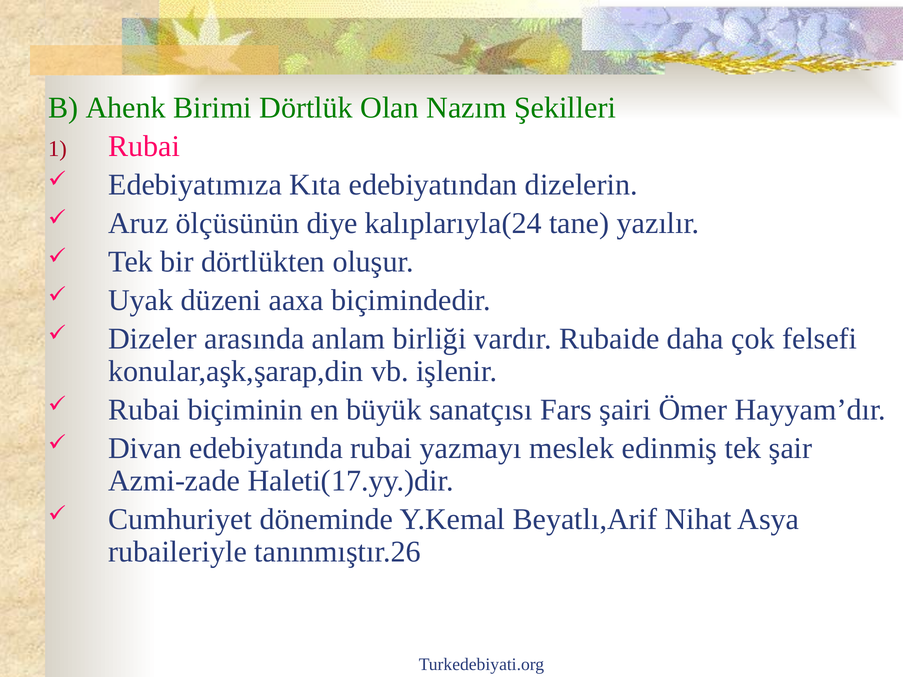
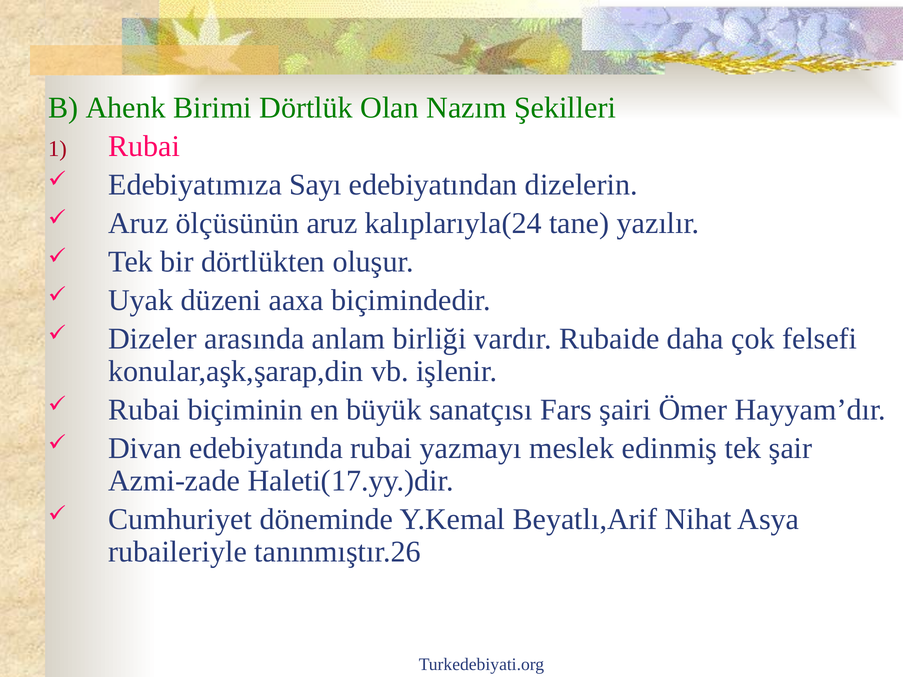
Kıta: Kıta -> Sayı
ölçüsünün diye: diye -> aruz
